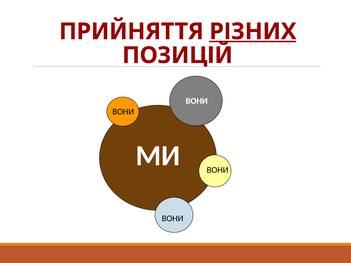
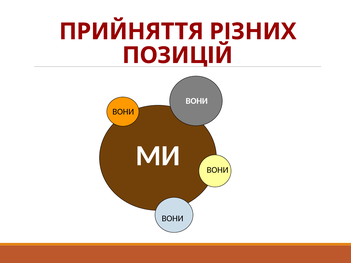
РІЗНИХ underline: present -> none
